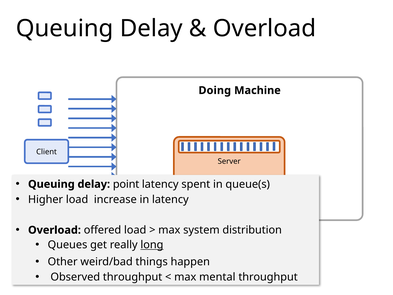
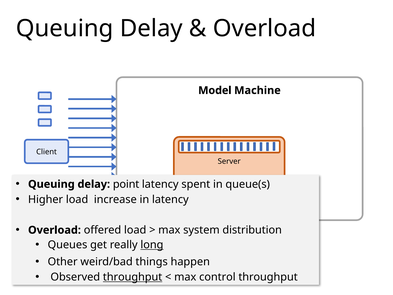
Doing: Doing -> Model
throughput at (133, 277) underline: none -> present
mental: mental -> control
